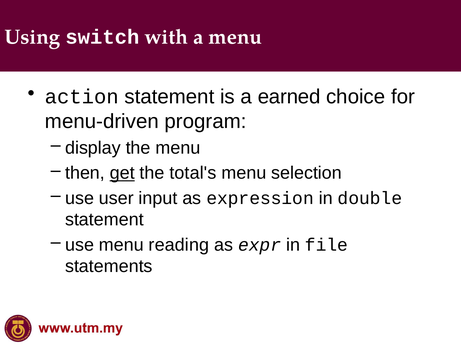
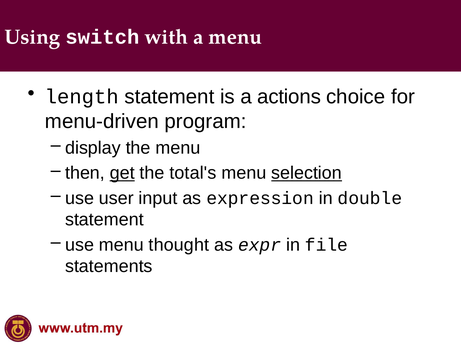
action: action -> length
earned: earned -> actions
selection underline: none -> present
reading: reading -> thought
